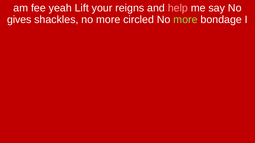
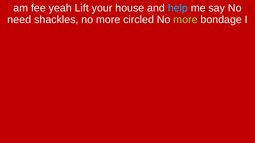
reigns: reigns -> house
help colour: pink -> light blue
gives: gives -> need
